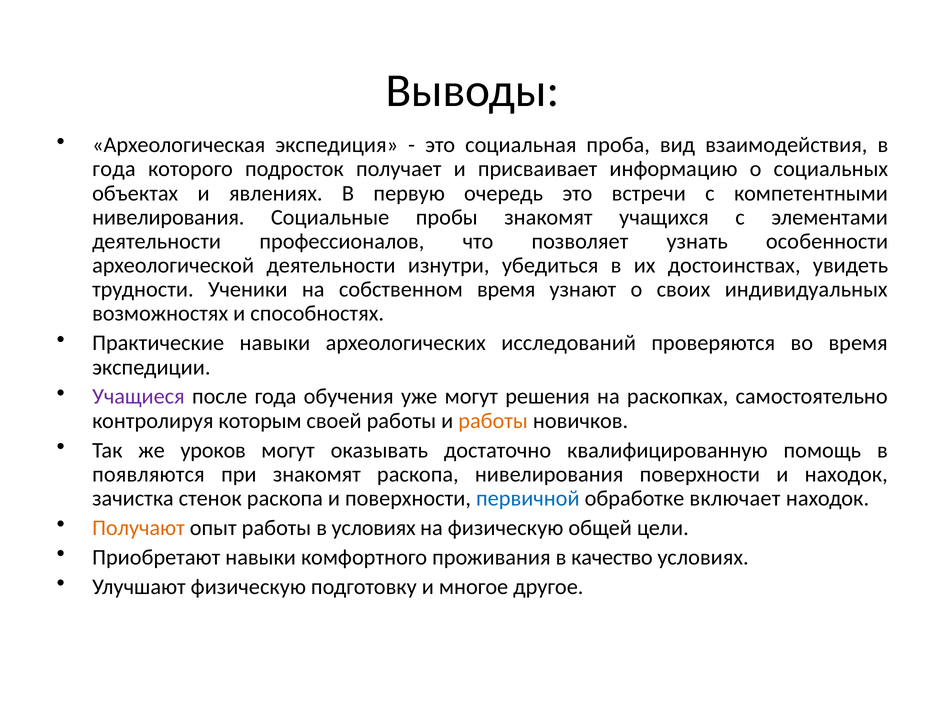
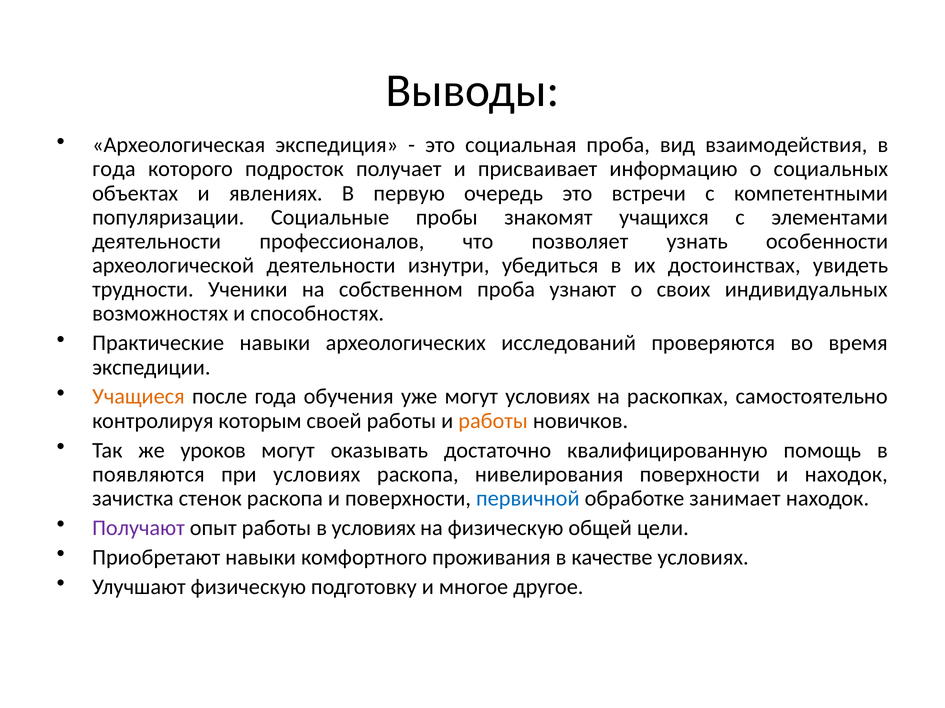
нивелирования at (168, 217): нивелирования -> популяризации
собственном время: время -> проба
Учащиеся colour: purple -> orange
могут решения: решения -> условиях
при знакомят: знакомят -> условиях
включает: включает -> занимает
Получают colour: orange -> purple
качество: качество -> качестве
